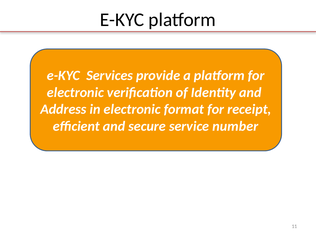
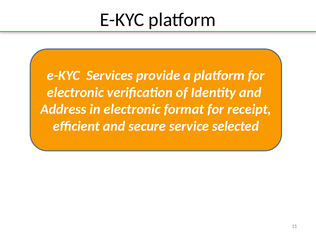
number: number -> selected
